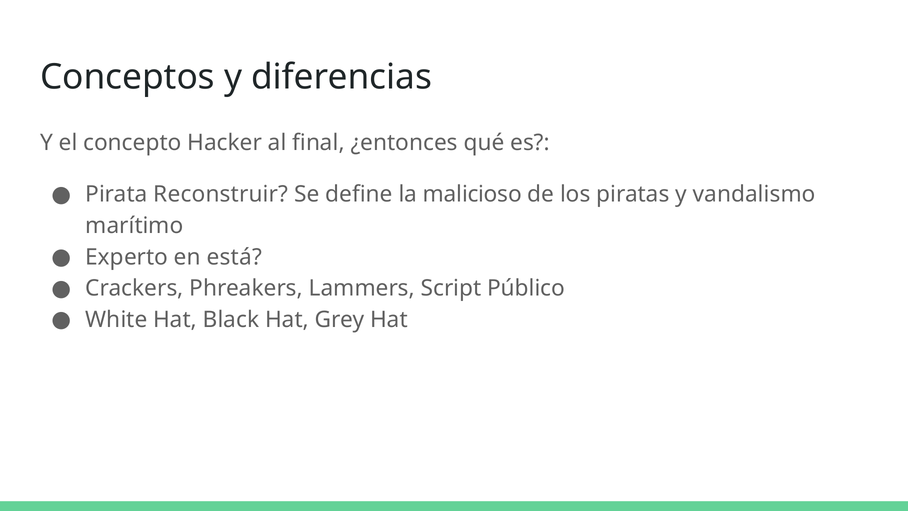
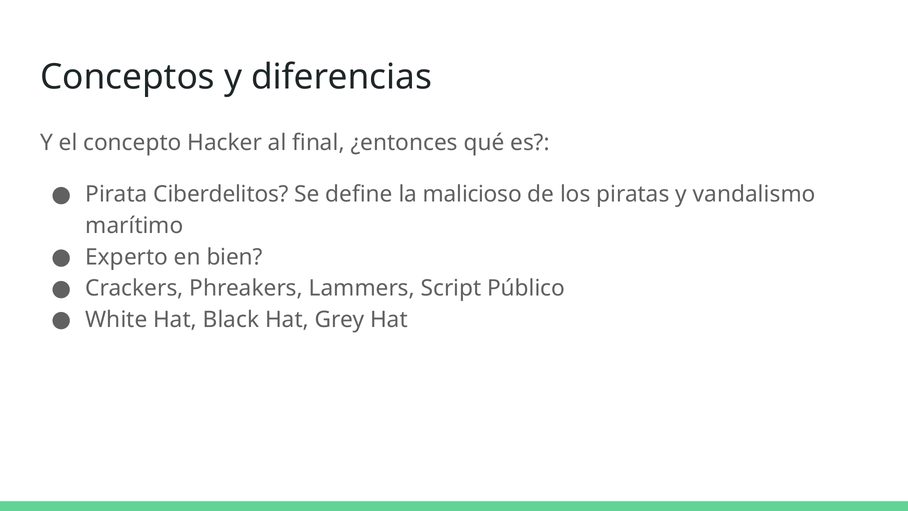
Reconstruir: Reconstruir -> Ciberdelitos
está: está -> bien
